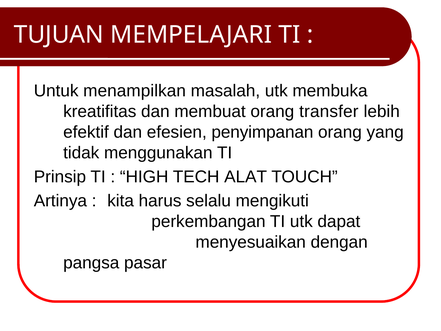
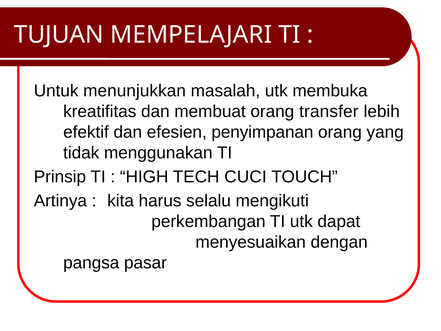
menampilkan: menampilkan -> menunjukkan
ALAT: ALAT -> CUCI
